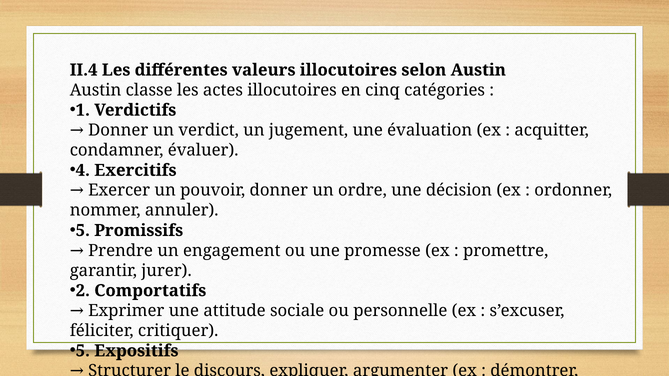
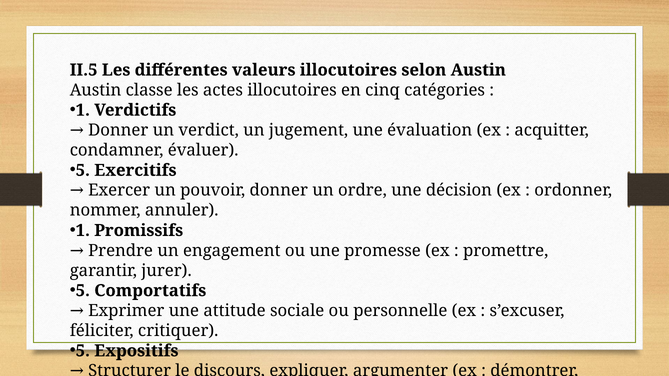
II.4: II.4 -> II.5
4 at (83, 170): 4 -> 5
5 at (83, 231): 5 -> 1
2 at (83, 291): 2 -> 5
